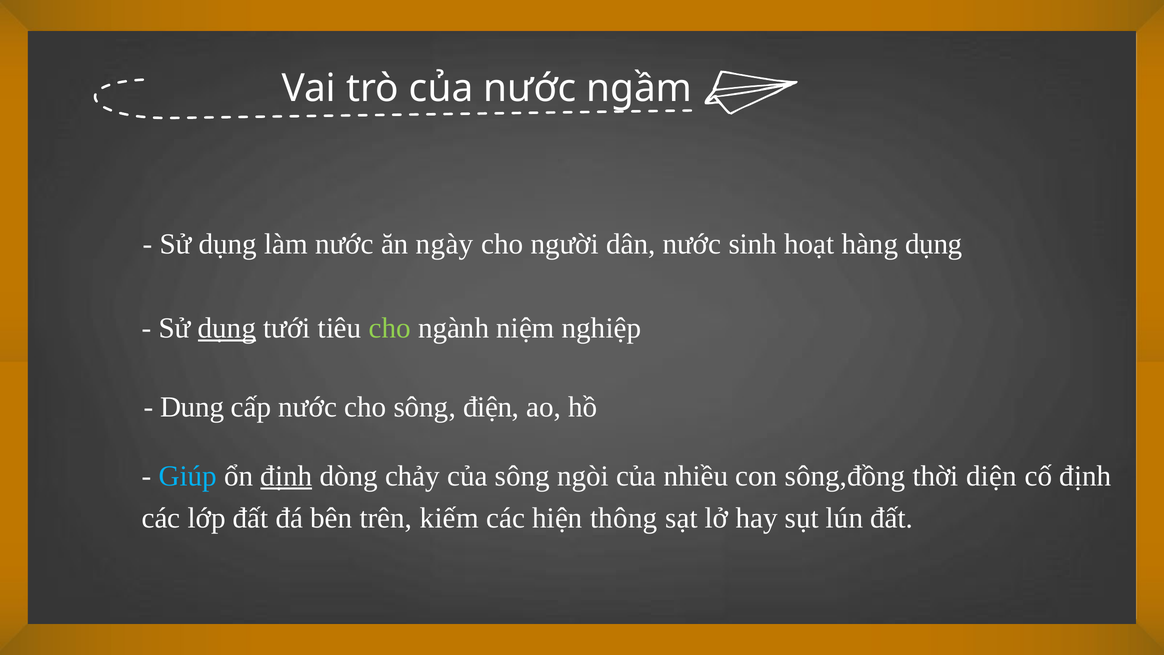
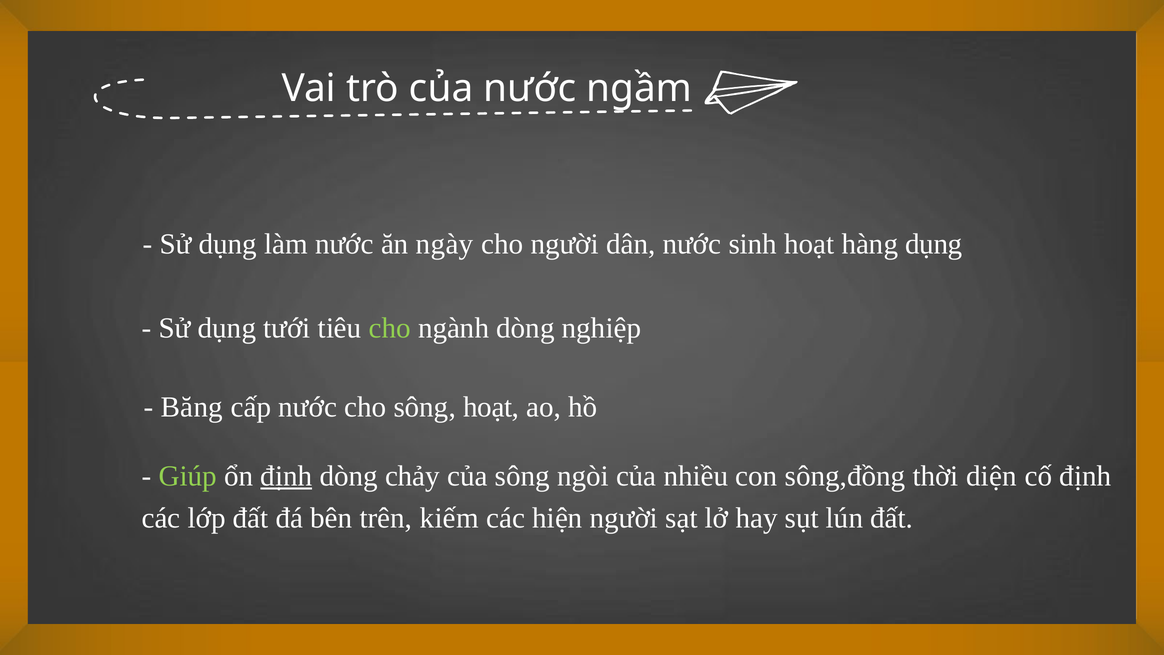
dụng at (227, 328) underline: present -> none
ngành niệm: niệm -> dòng
Dung: Dung -> Băng
sông điện: điện -> hoạt
Giúp colour: light blue -> light green
hiện thông: thông -> người
